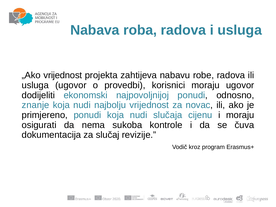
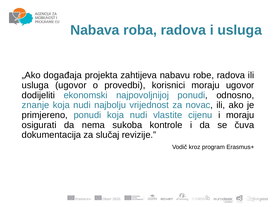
„Ako vrijednost: vrijednost -> događaja
slučaja: slučaja -> vlastite
